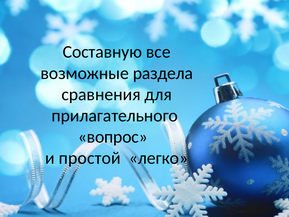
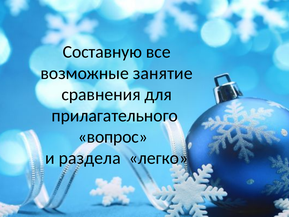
раздела: раздела -> занятие
простой: простой -> раздела
